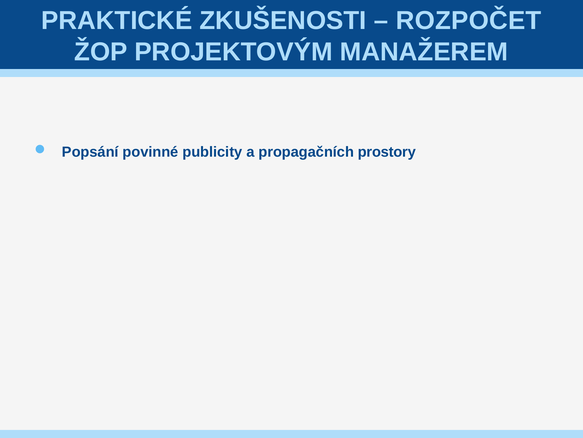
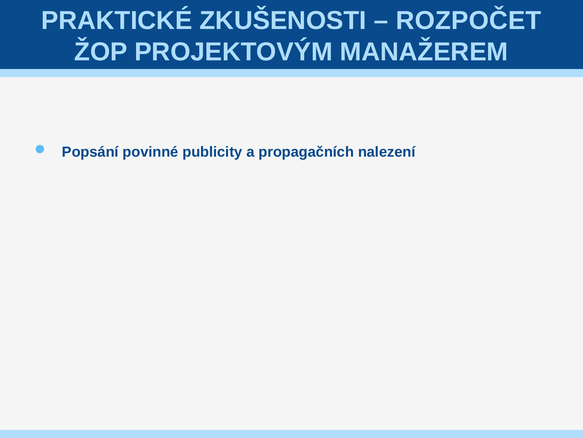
prostory: prostory -> nalezení
